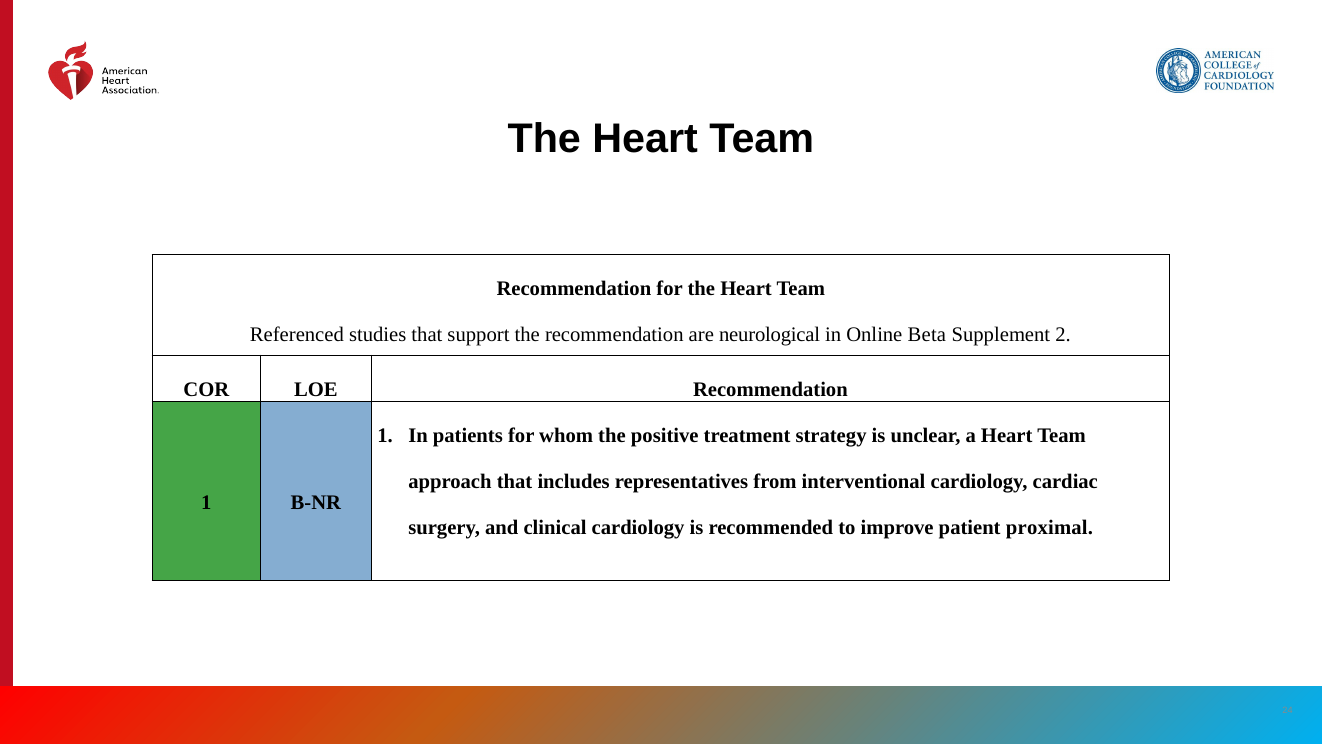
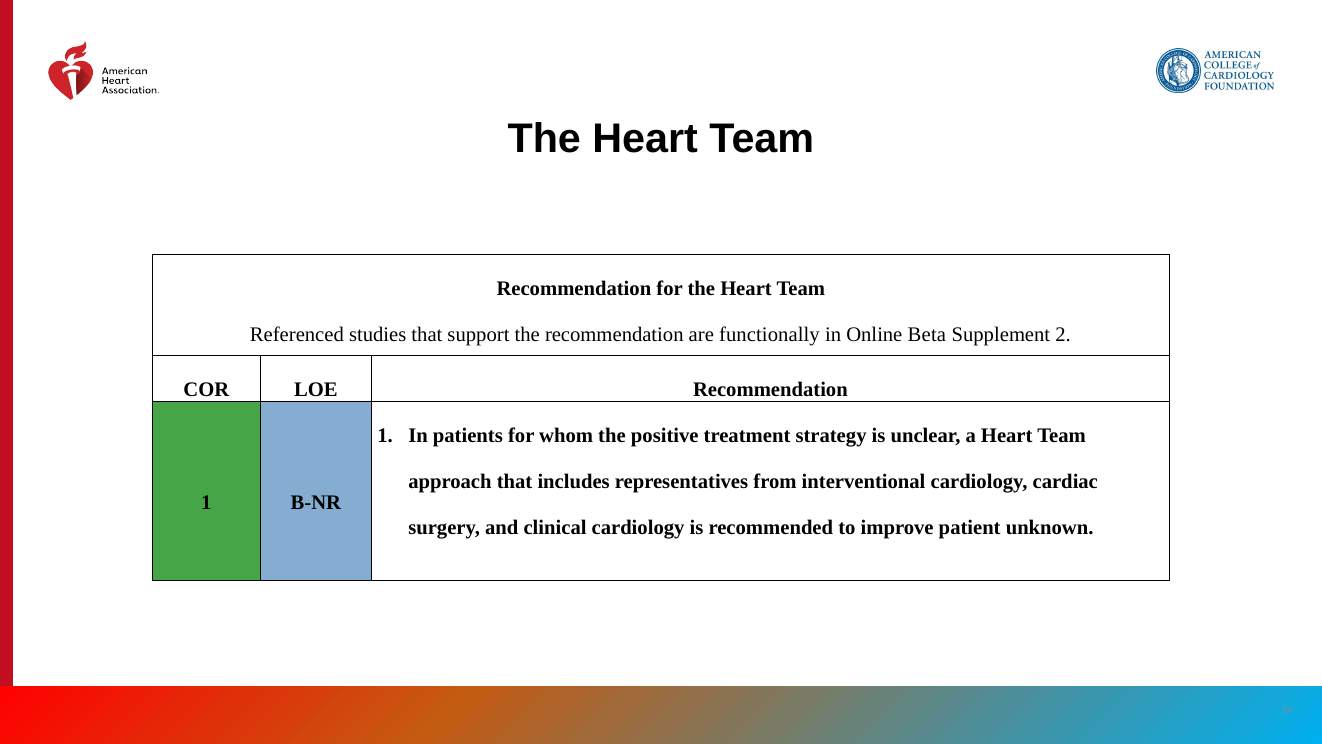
neurological: neurological -> functionally
proximal: proximal -> unknown
